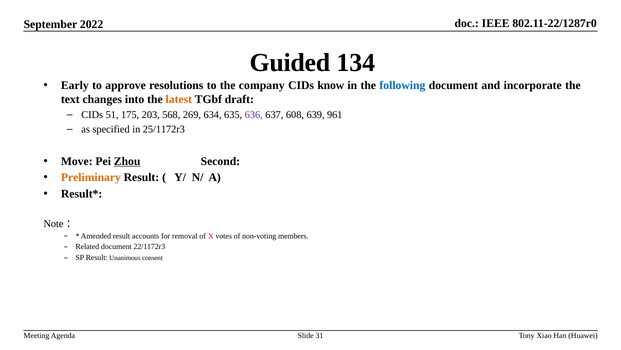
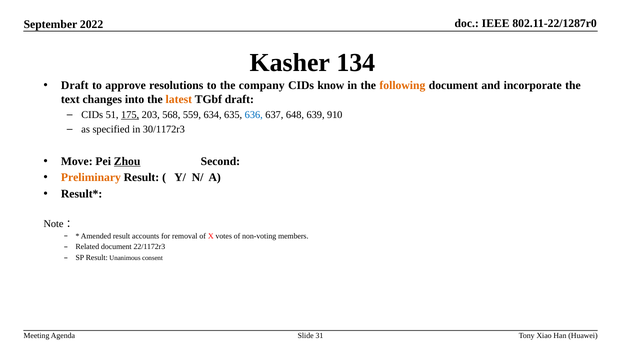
Guided: Guided -> Kasher
Early at (75, 85): Early -> Draft
following colour: blue -> orange
175 underline: none -> present
269: 269 -> 559
636 colour: purple -> blue
608: 608 -> 648
961: 961 -> 910
25/1172r3: 25/1172r3 -> 30/1172r3
